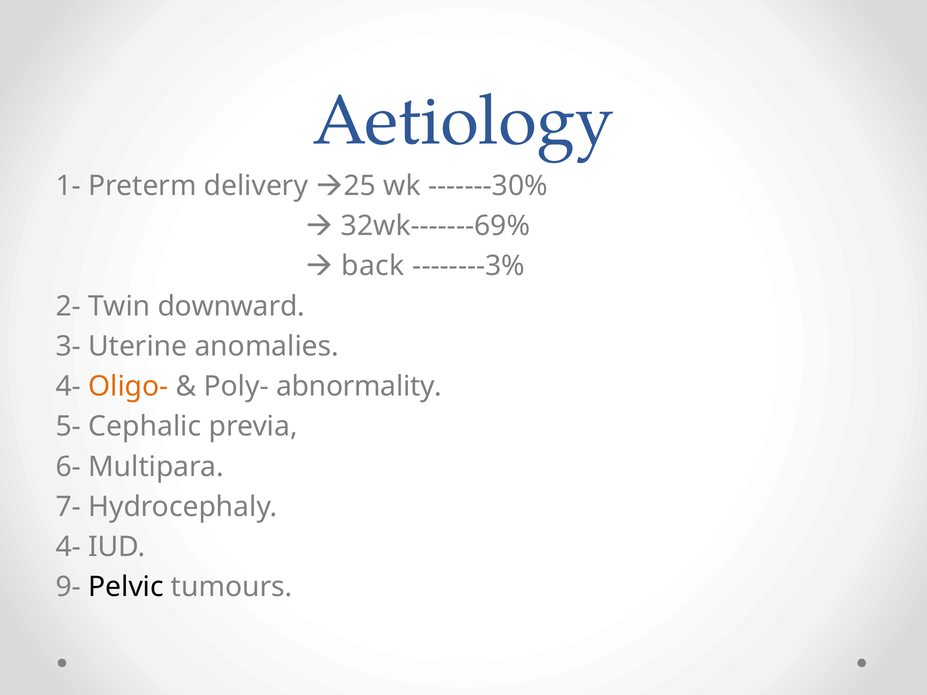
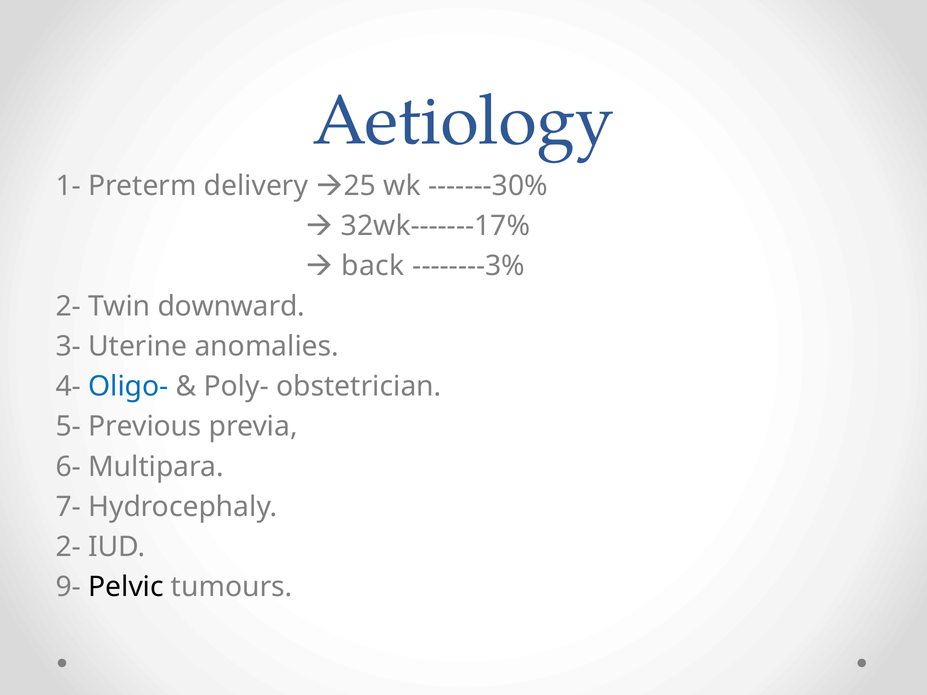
32wk-------69%: 32wk-------69% -> 32wk-------17%
Oligo- colour: orange -> blue
abnormality: abnormality -> obstetrician
Cephalic: Cephalic -> Previous
4- at (68, 547): 4- -> 2-
